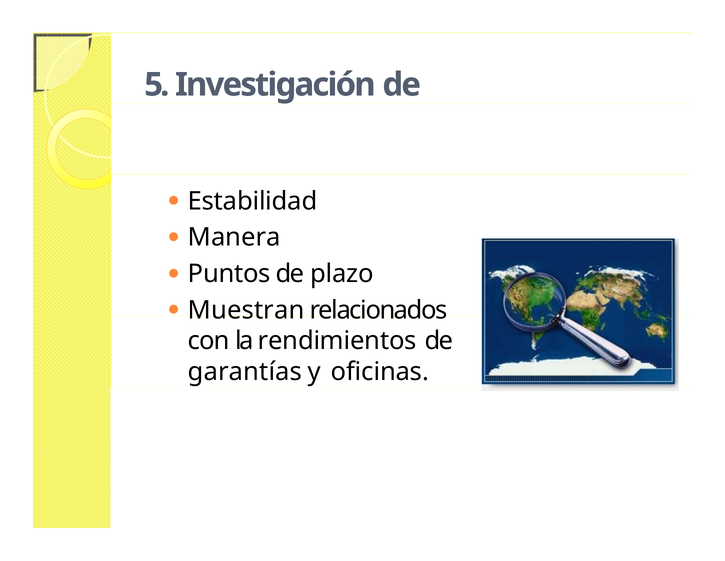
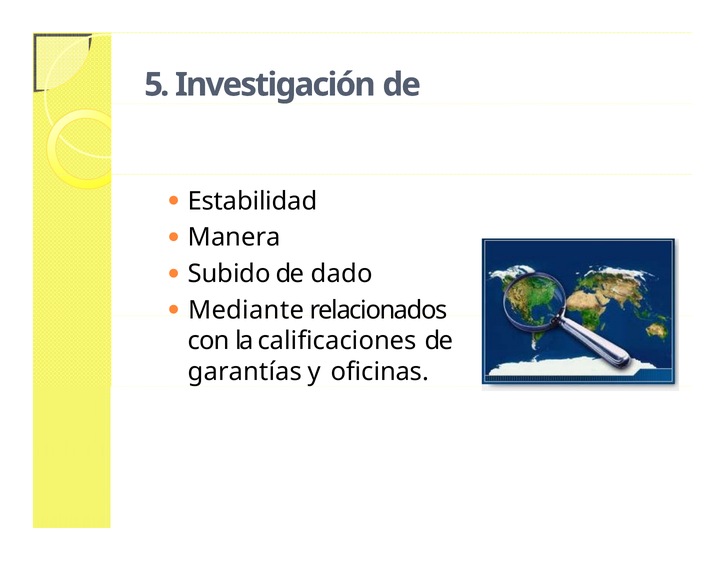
Puntos: Puntos -> Subido
plazo: plazo -> dado
Muestran: Muestran -> Mediante
rendimientos: rendimientos -> calificaciones
